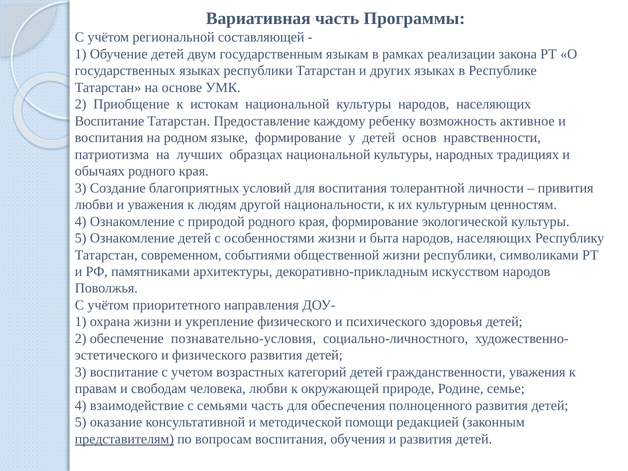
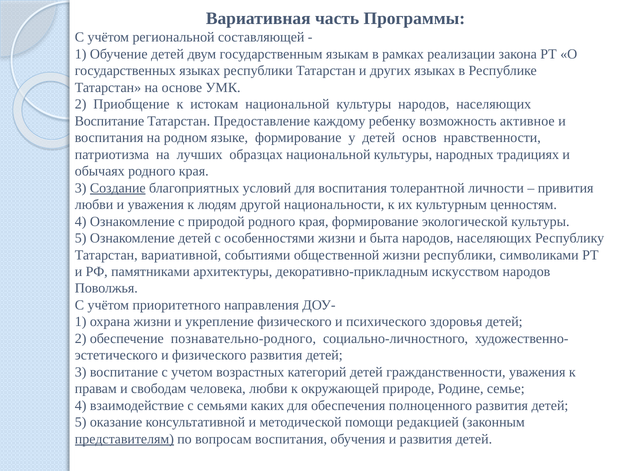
Создание underline: none -> present
современном: современном -> вариативной
познавательно-условия: познавательно-условия -> познавательно-родного
семьями часть: часть -> каких
